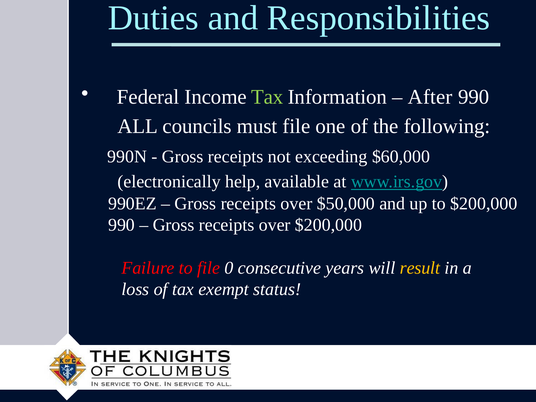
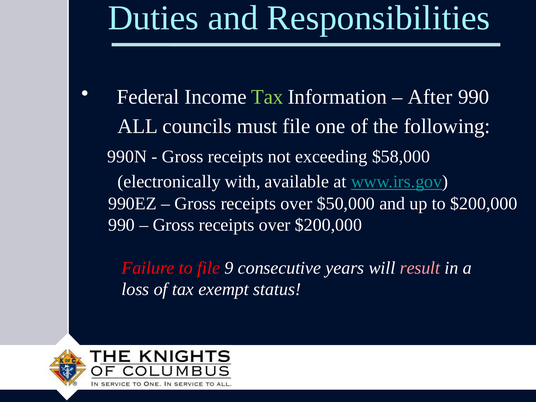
$60,000: $60,000 -> $58,000
help: help -> with
0: 0 -> 9
result colour: yellow -> pink
